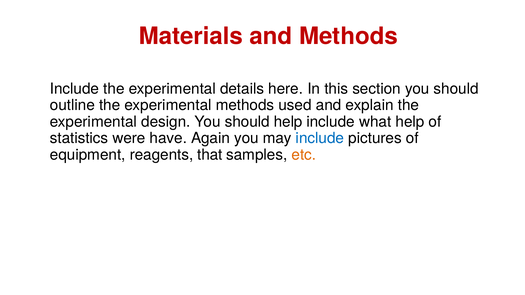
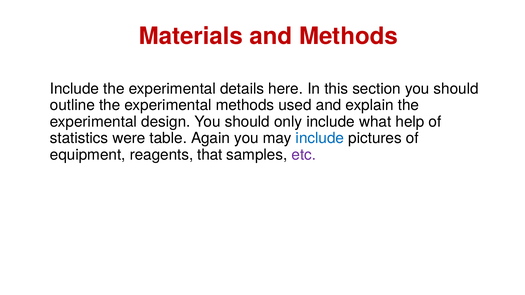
should help: help -> only
have: have -> table
etc colour: orange -> purple
